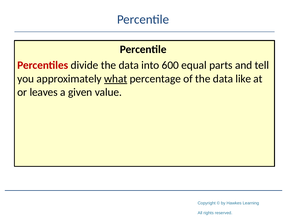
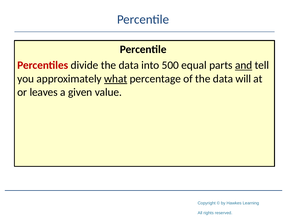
600: 600 -> 500
and underline: none -> present
like: like -> will
